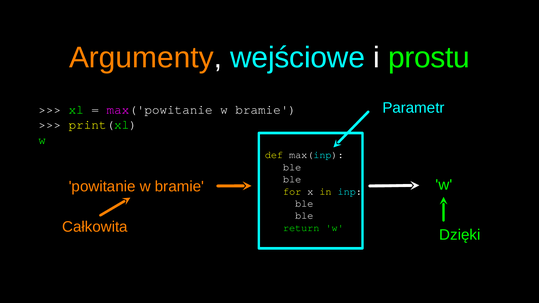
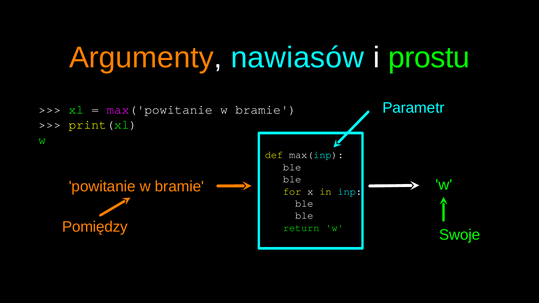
wejściowe: wejściowe -> nawiasów
Całkowita: Całkowita -> Pomiędzy
Dzięki: Dzięki -> Swoje
